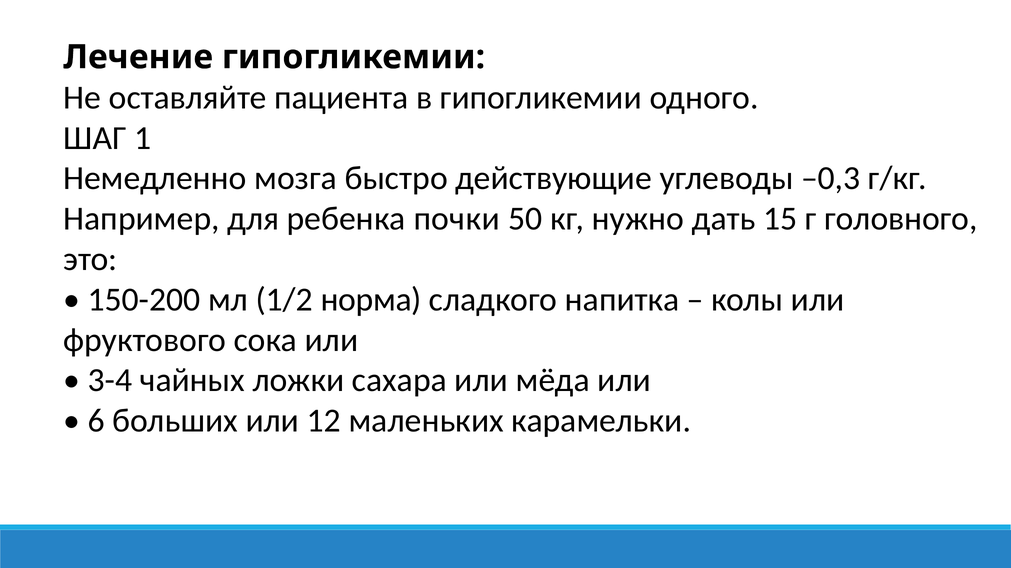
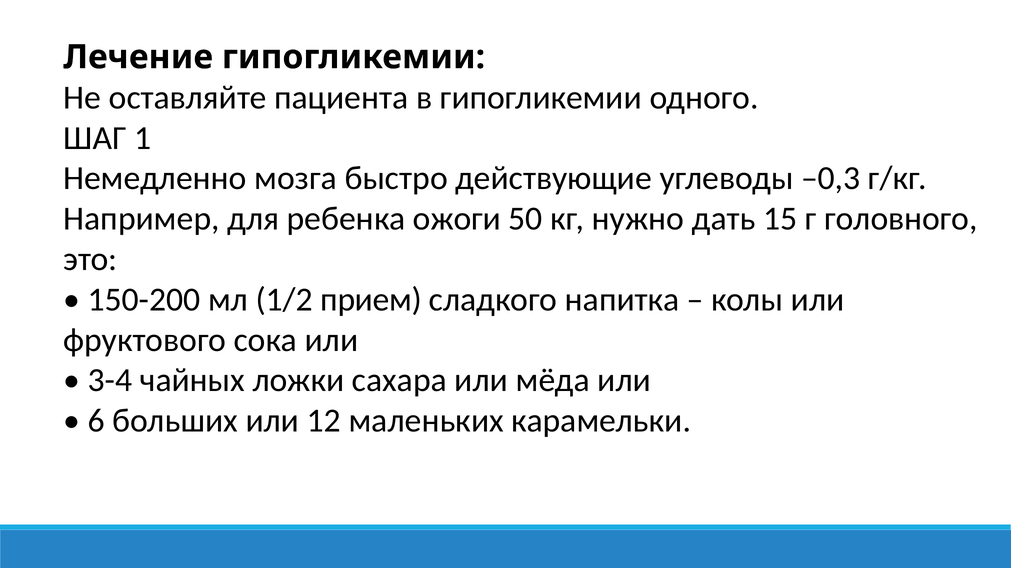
почки: почки -> ожоги
норма: норма -> прием
